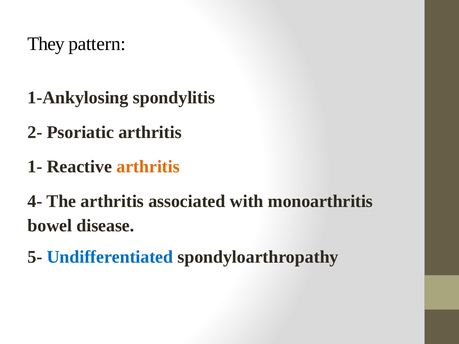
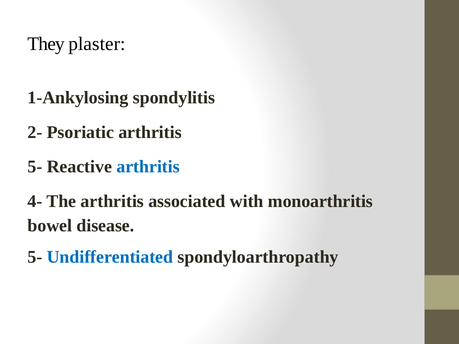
pattern: pattern -> plaster
1- at (35, 167): 1- -> 5-
arthritis at (148, 167) colour: orange -> blue
